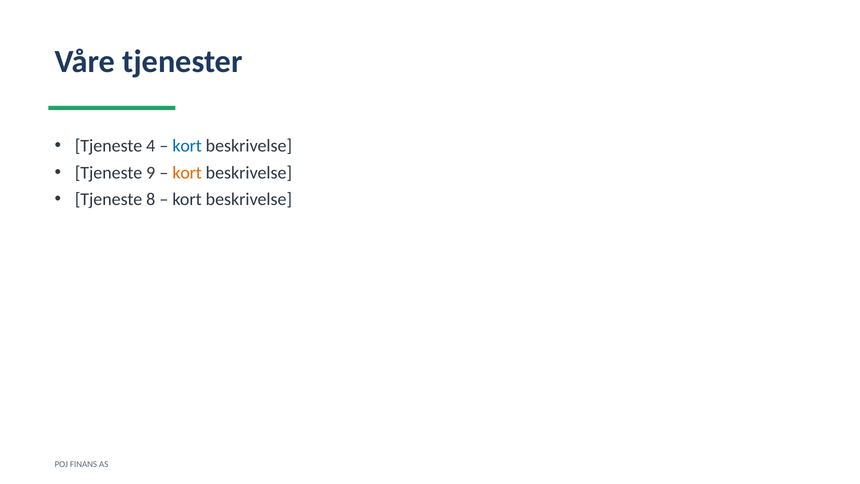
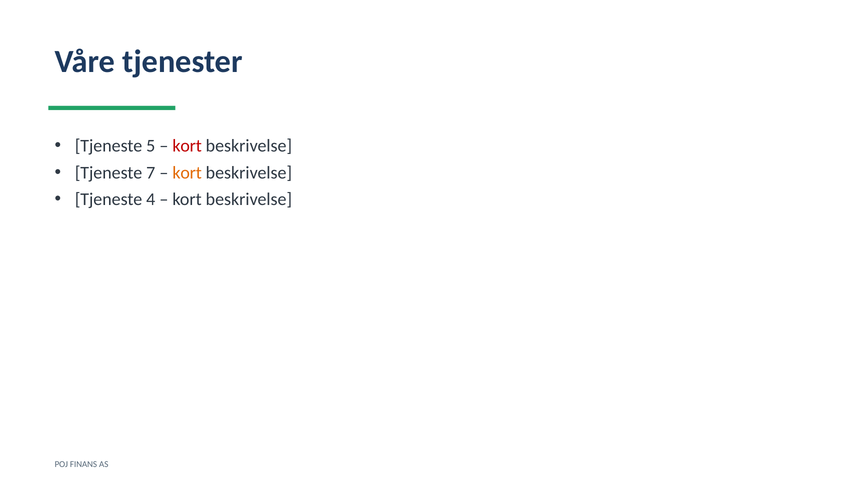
4: 4 -> 5
kort at (187, 146) colour: blue -> red
9: 9 -> 7
8: 8 -> 4
